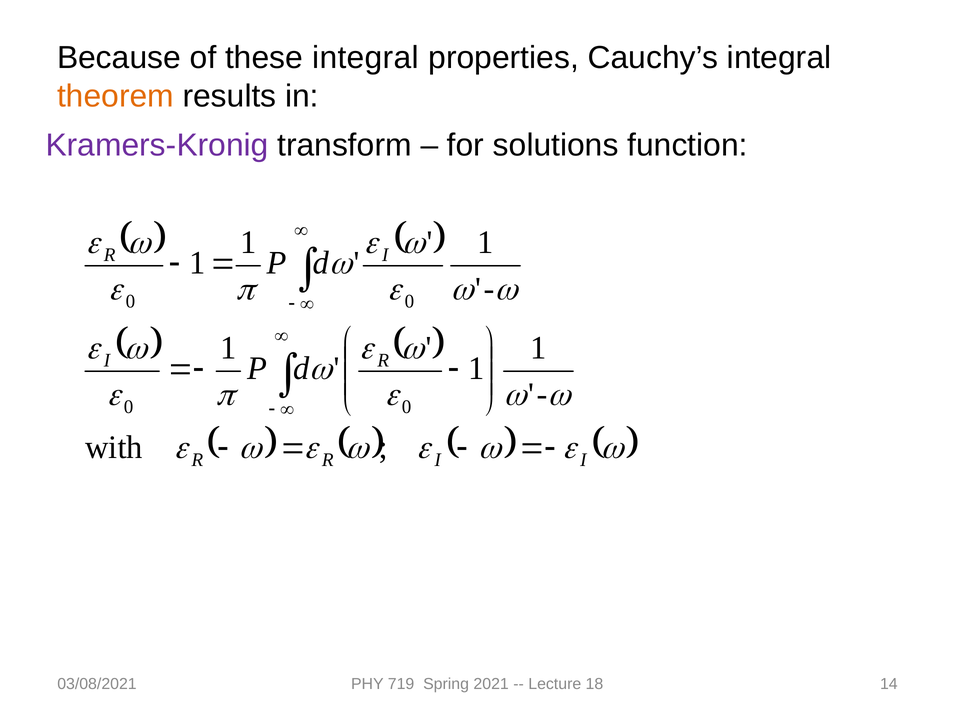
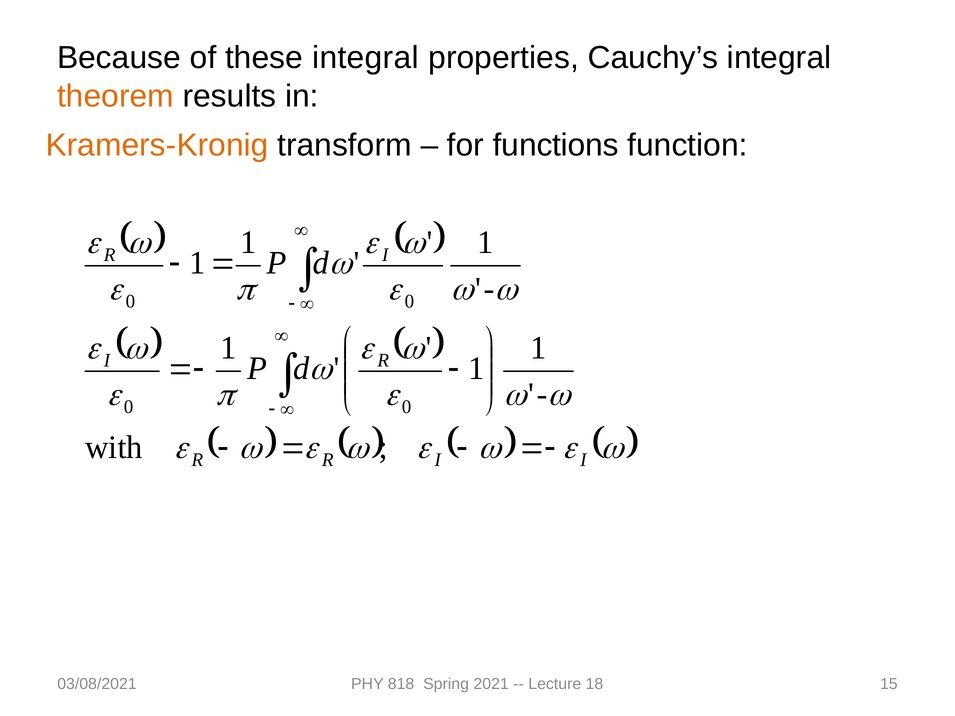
Kramers-Kronig colour: purple -> orange
solutions: solutions -> functions
719: 719 -> 818
14: 14 -> 15
